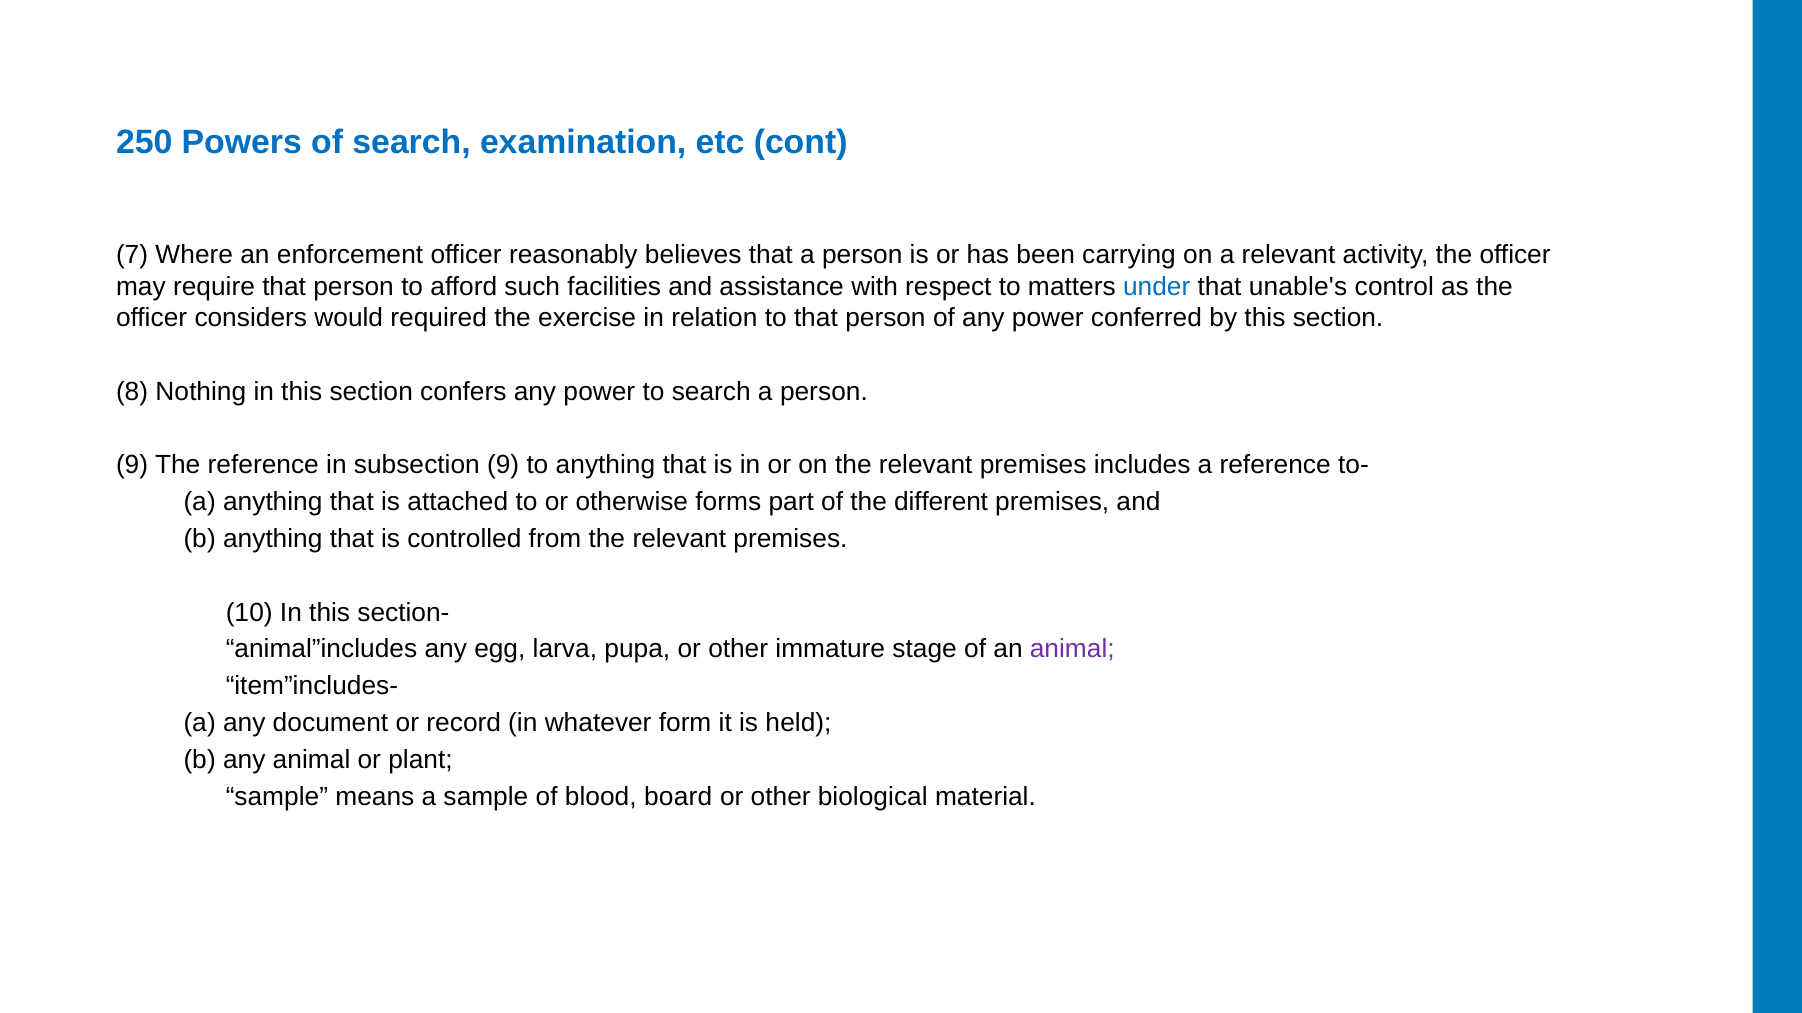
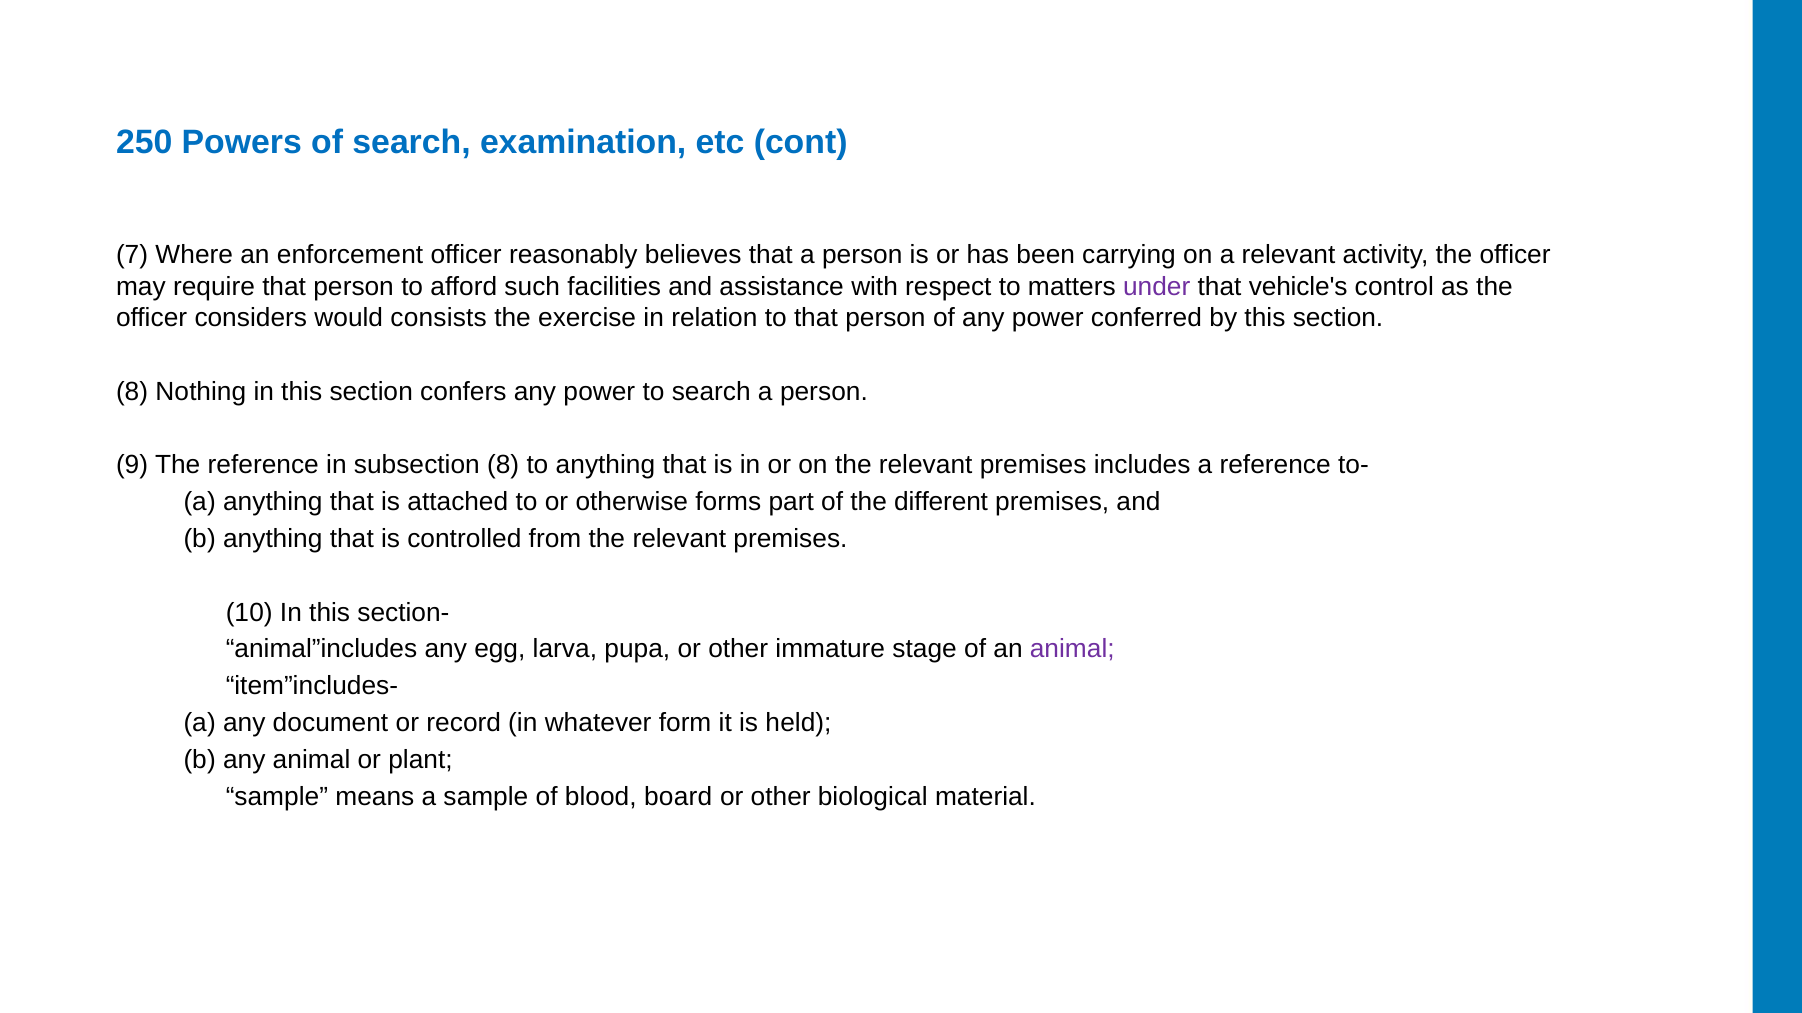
under colour: blue -> purple
unable's: unable's -> vehicle's
required: required -> consists
subsection 9: 9 -> 8
